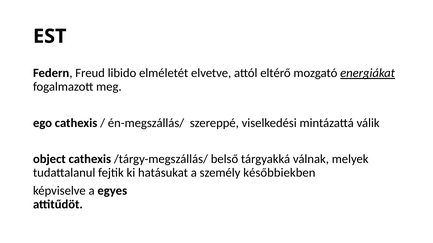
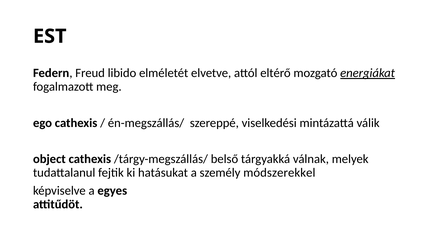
későbbiekben: későbbiekben -> módszerekkel
